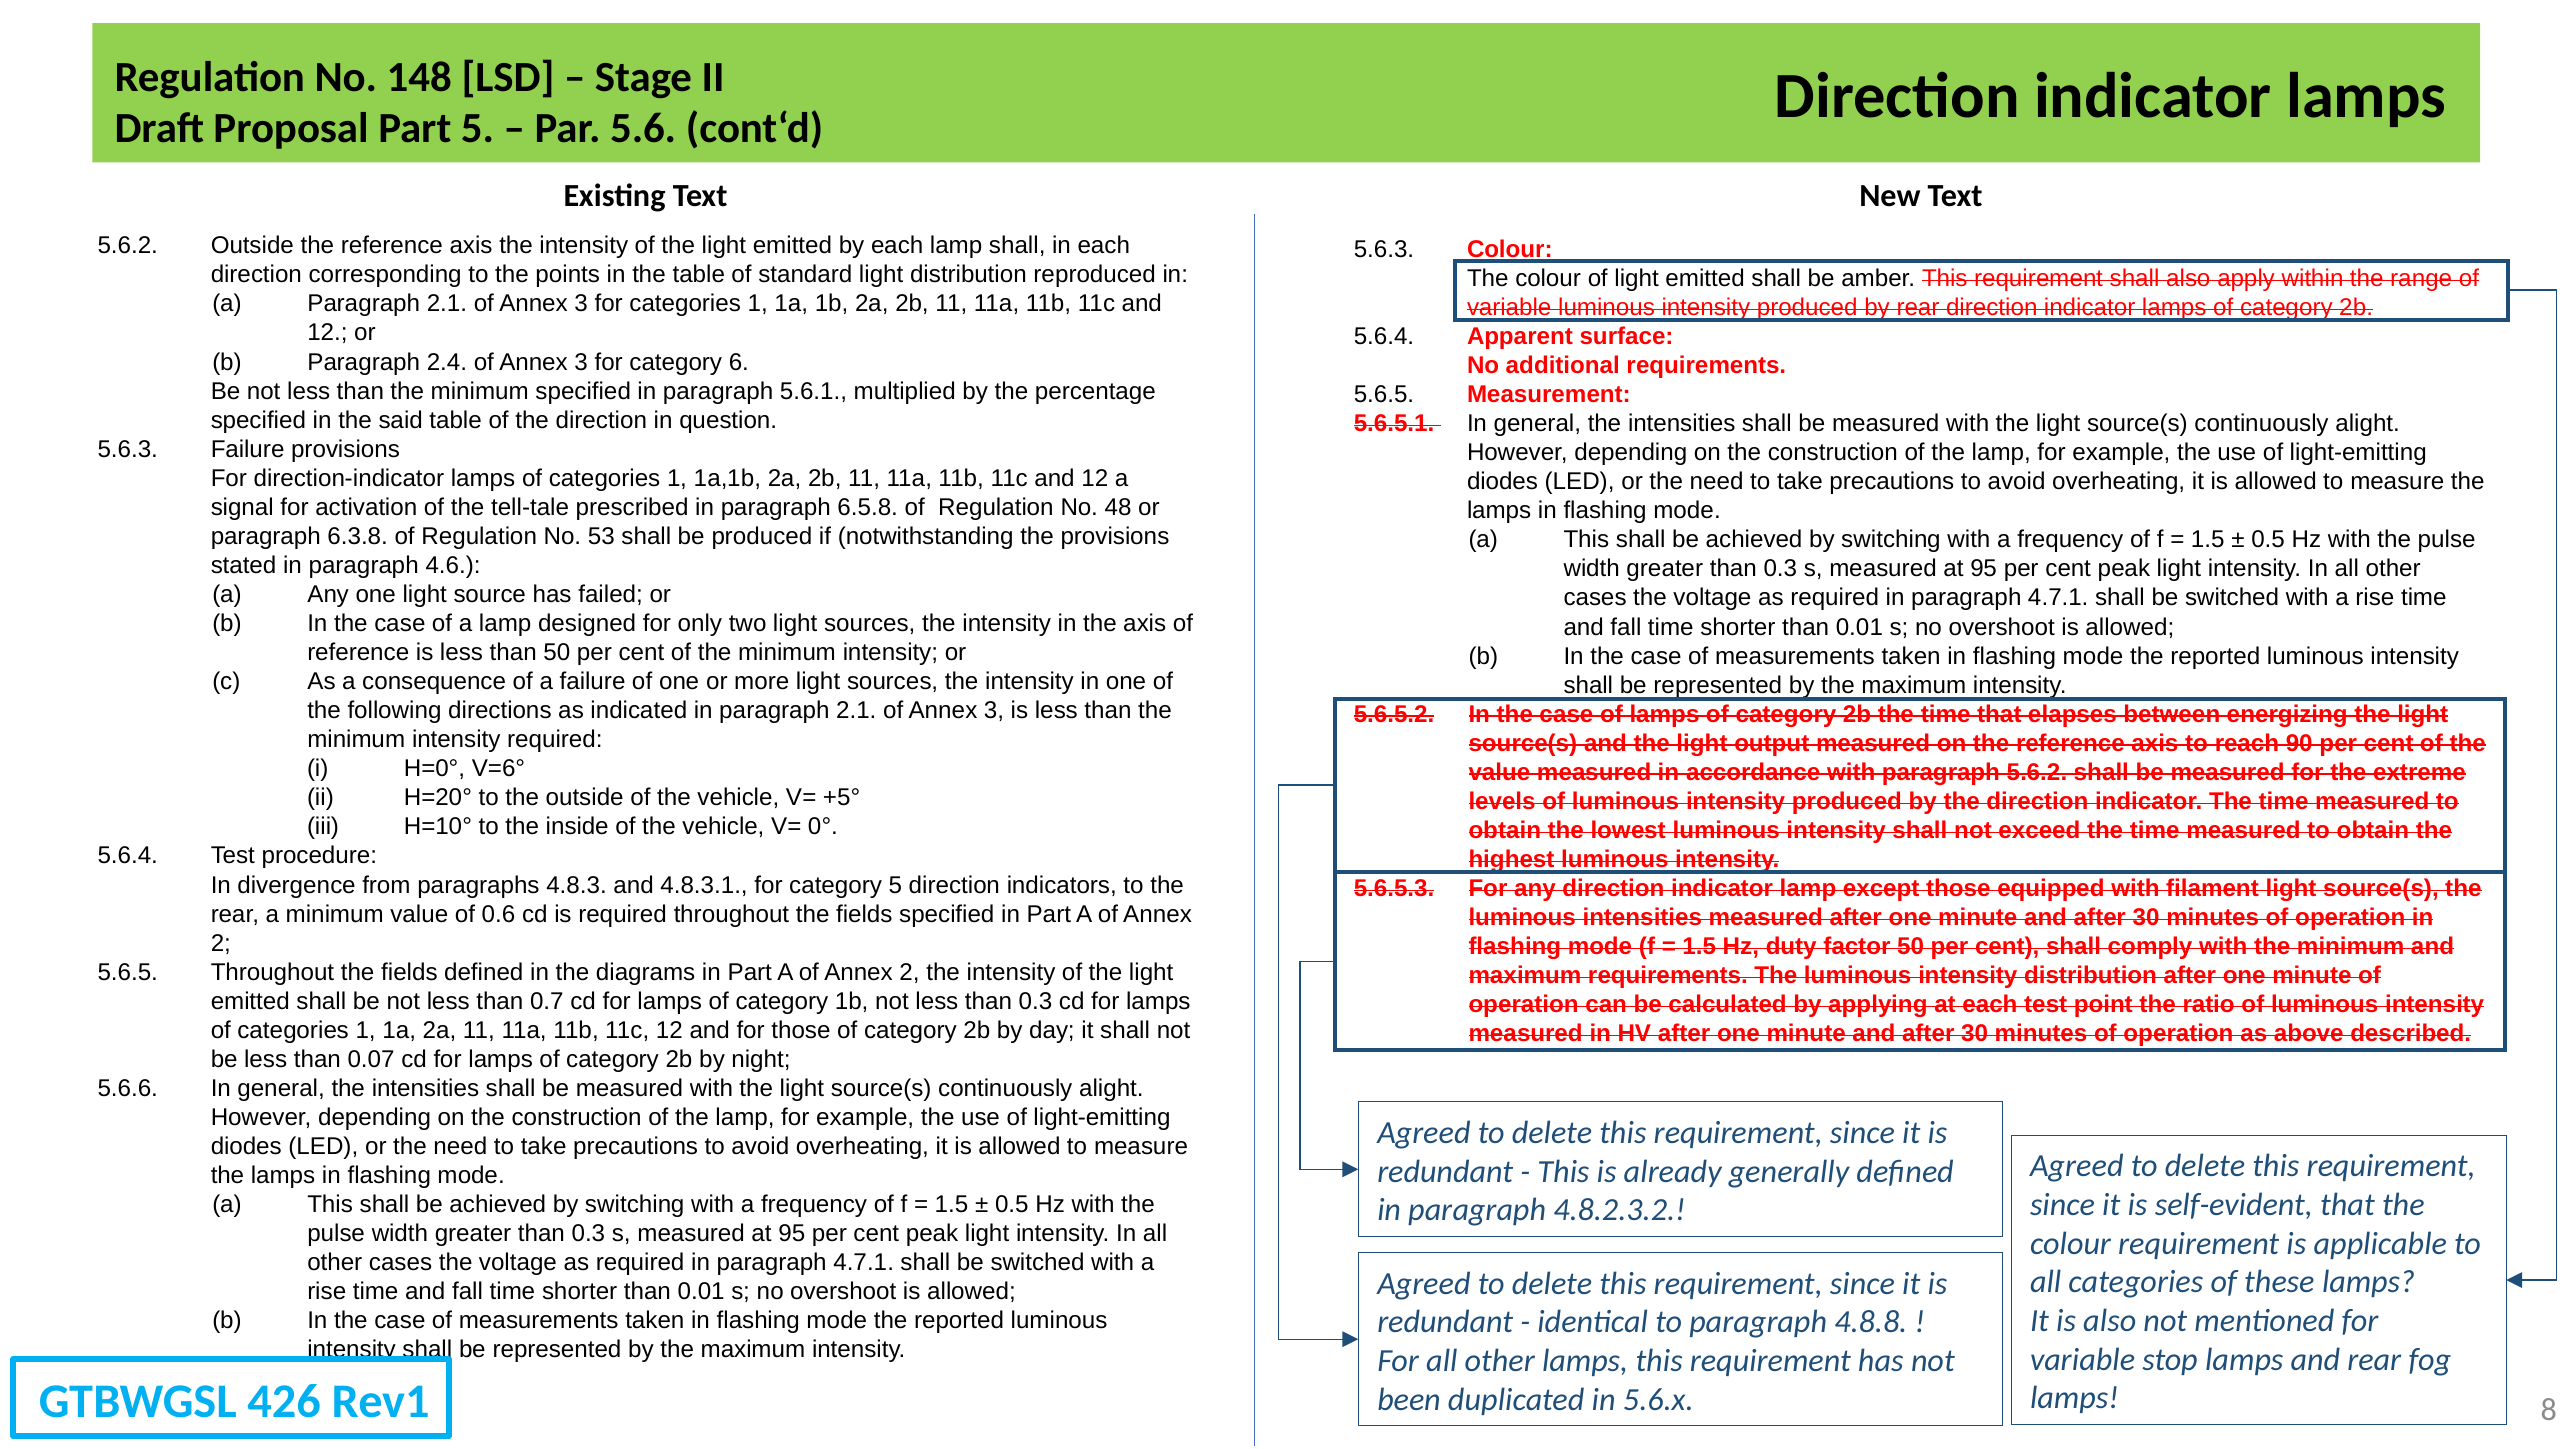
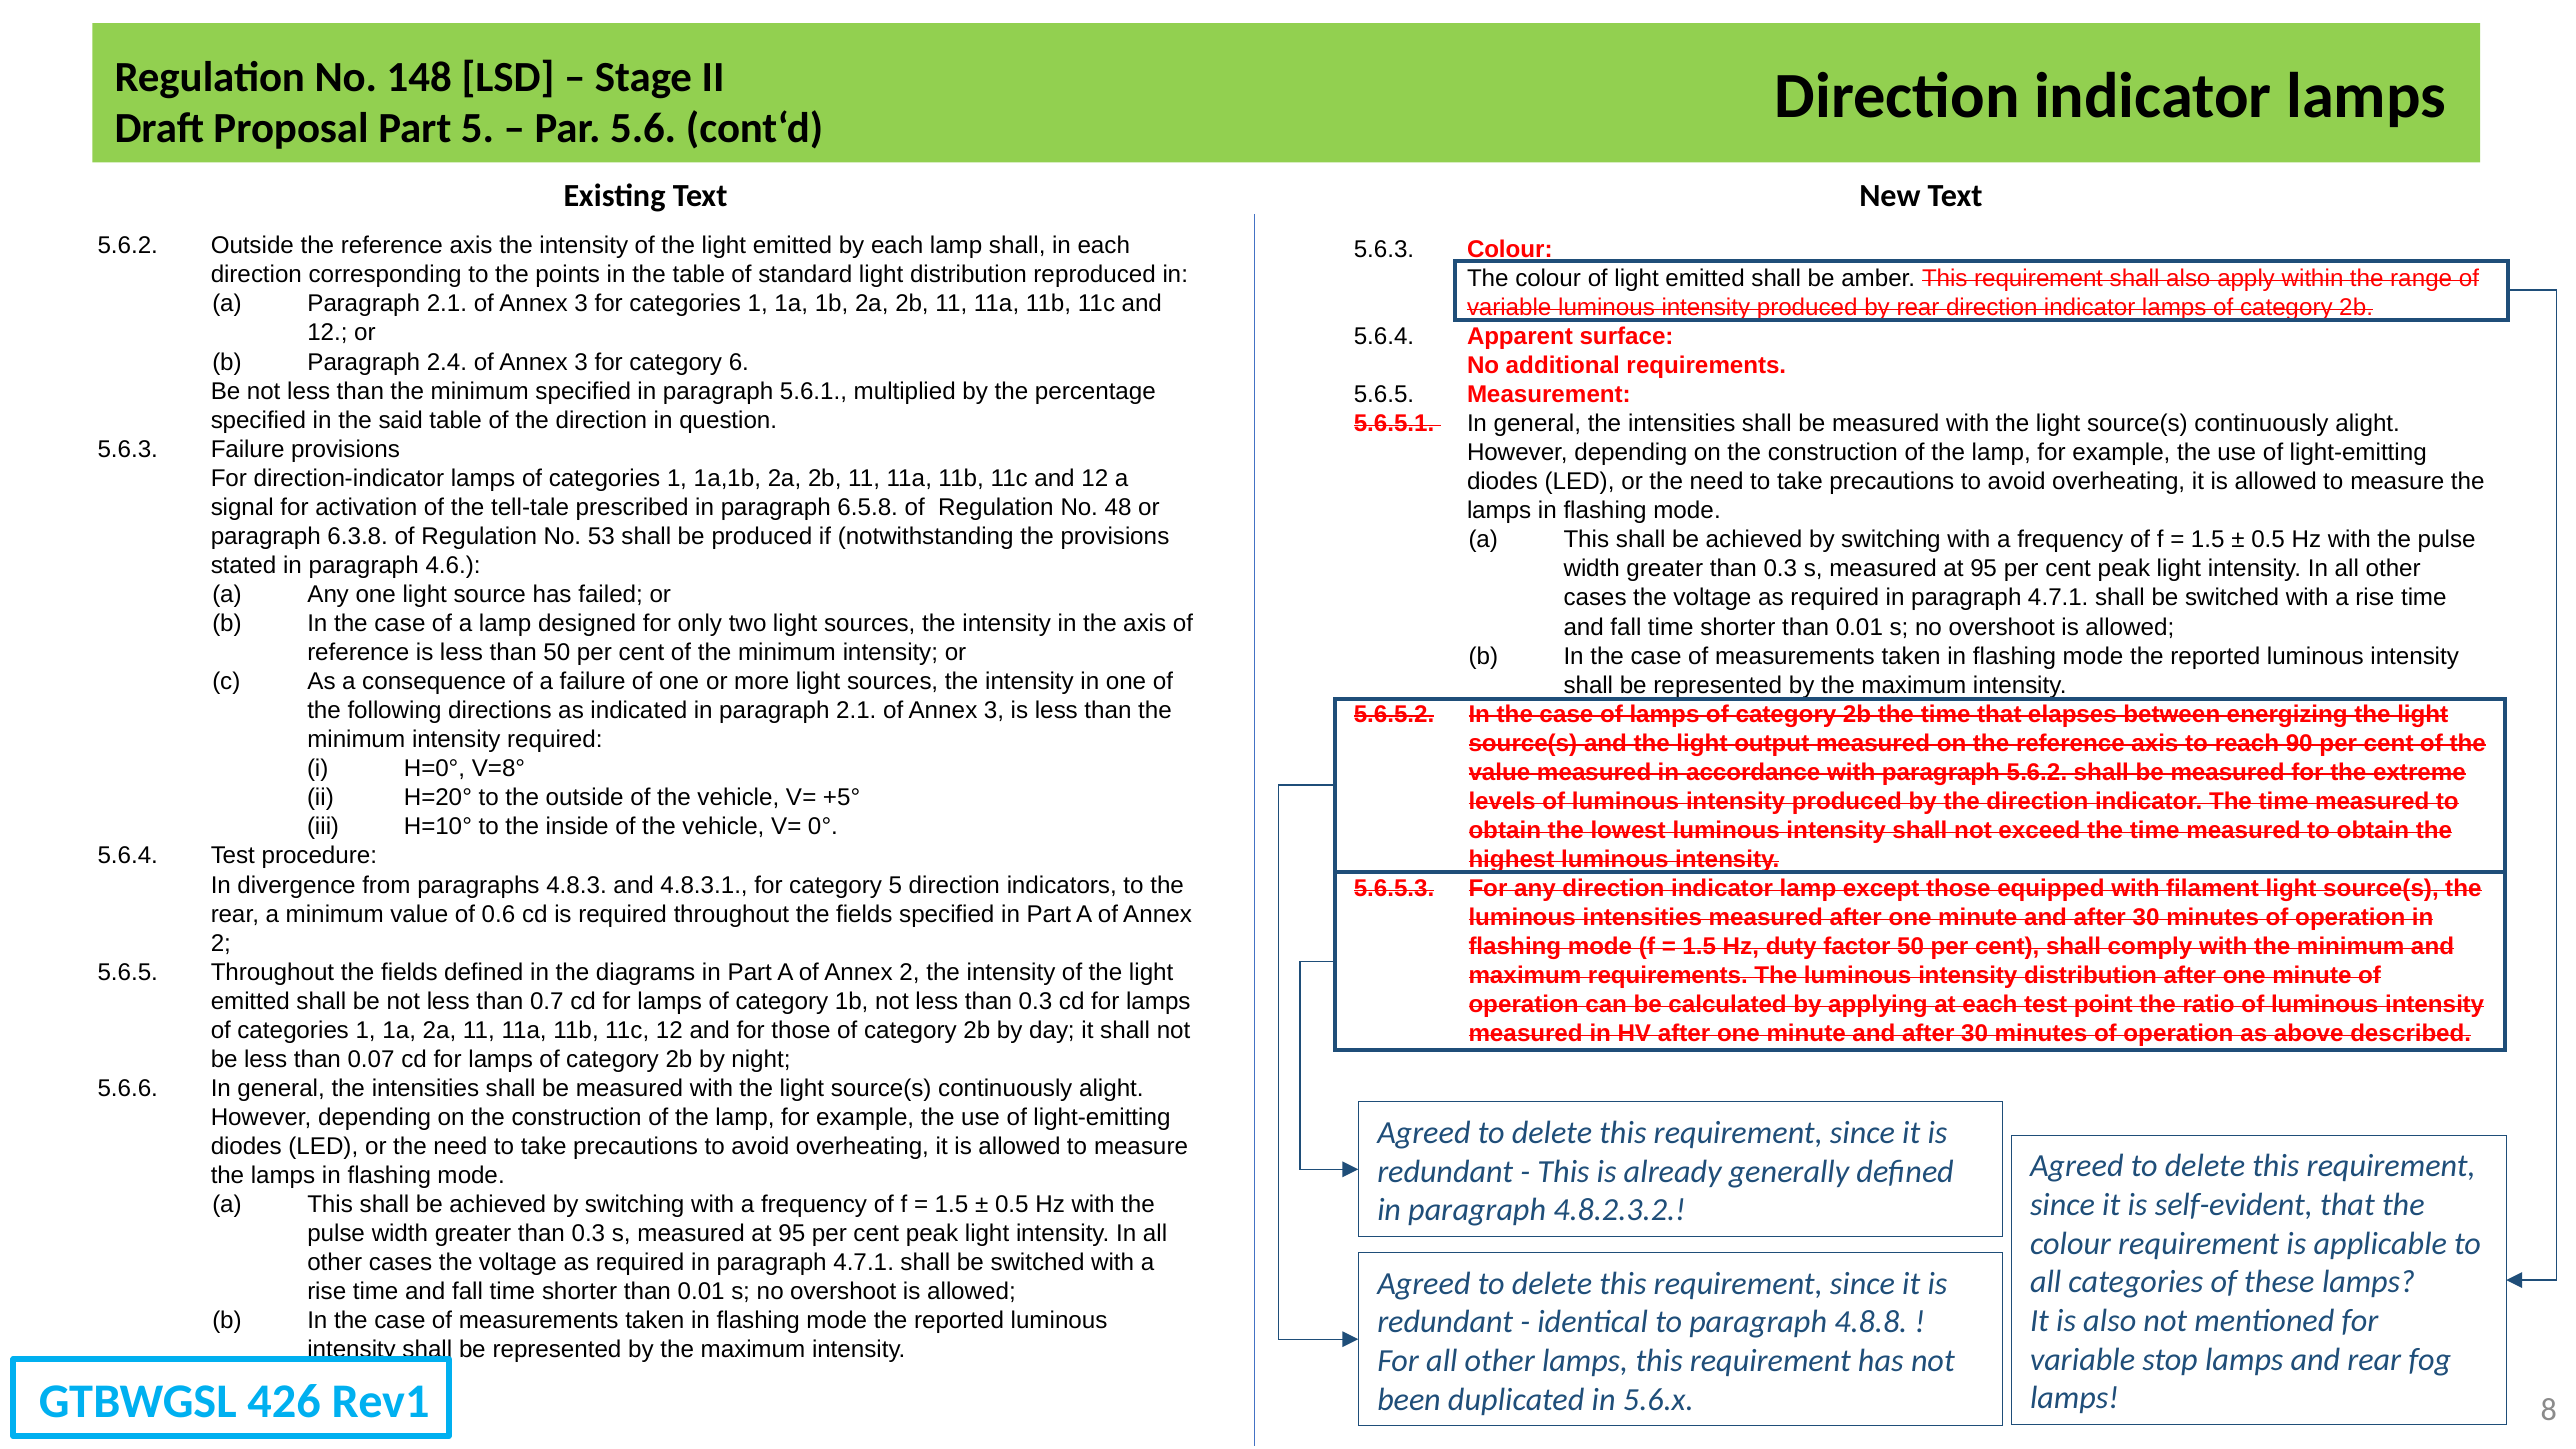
V=6°: V=6° -> V=8°
